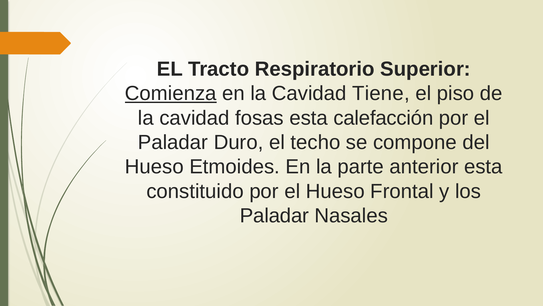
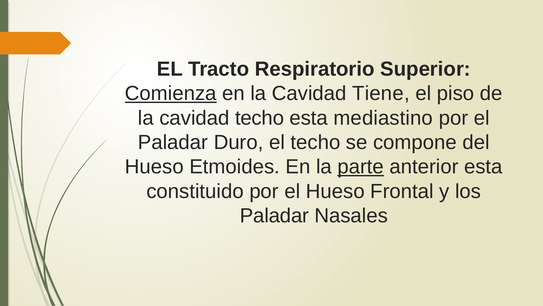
cavidad fosas: fosas -> techo
calefacción: calefacción -> mediastino
parte underline: none -> present
